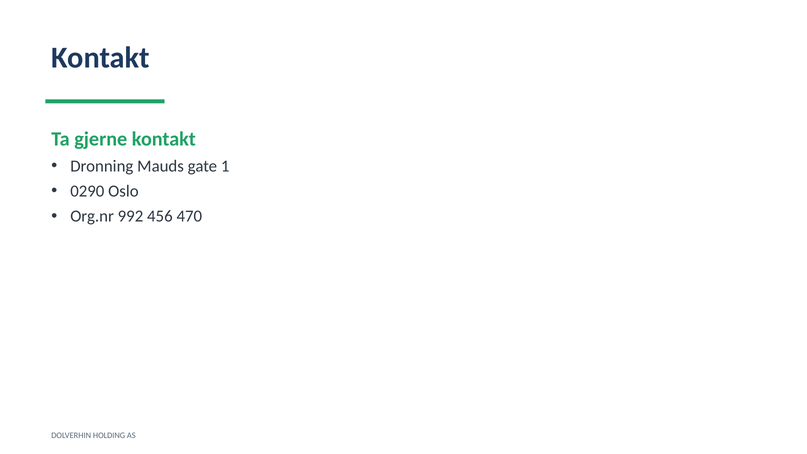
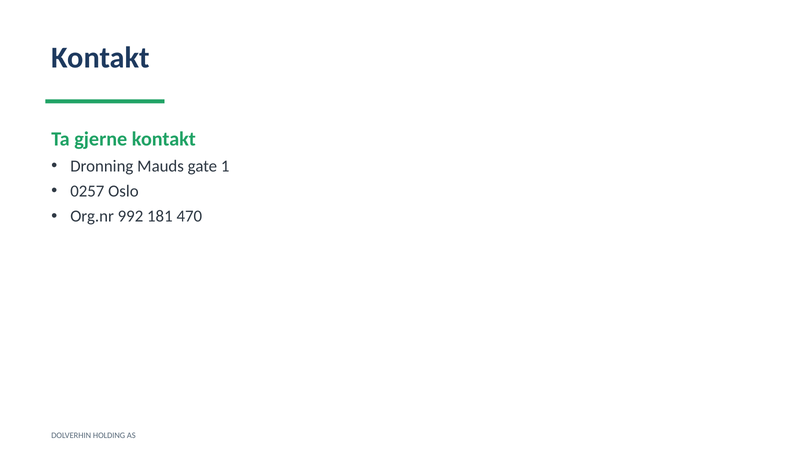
0290: 0290 -> 0257
456: 456 -> 181
